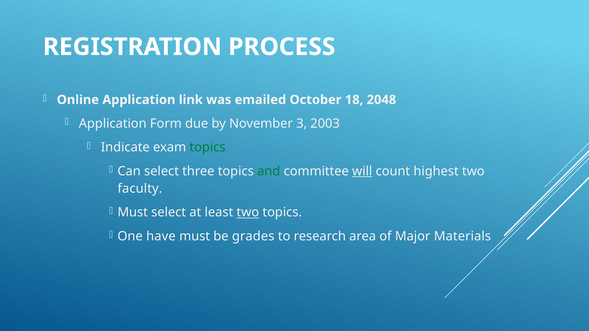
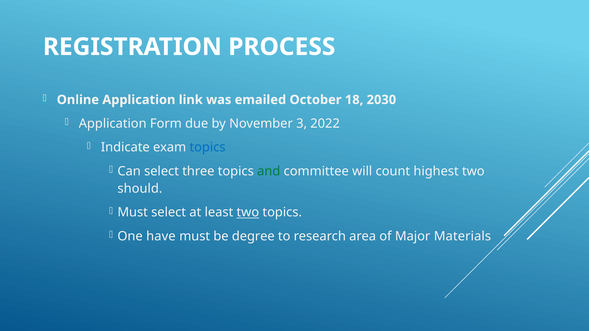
2048: 2048 -> 2030
2003: 2003 -> 2022
topics at (208, 147) colour: green -> blue
will underline: present -> none
faculty: faculty -> should
grades: grades -> degree
